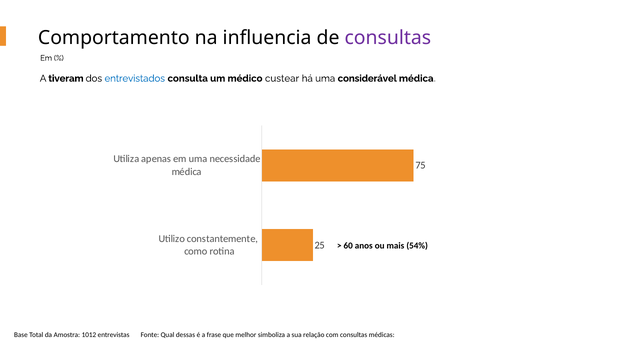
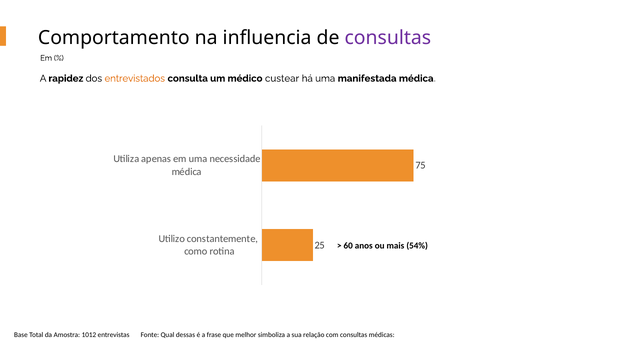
tiveram: tiveram -> rapidez
entrevistados colour: blue -> orange
considerável: considerável -> manifestada
